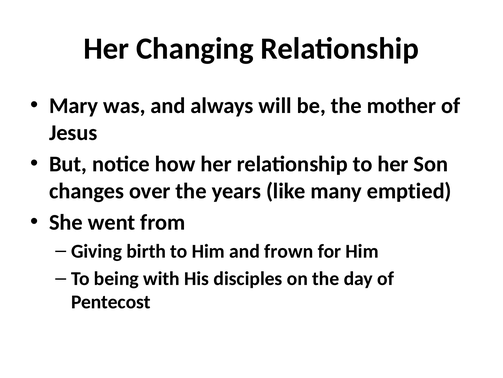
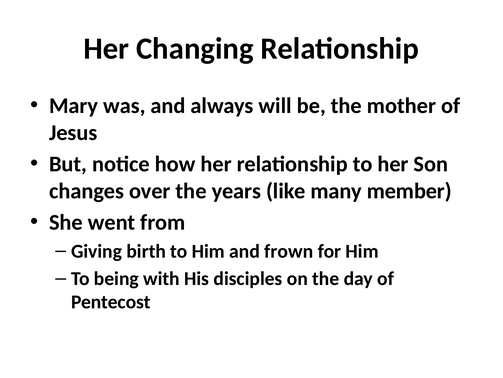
emptied: emptied -> member
